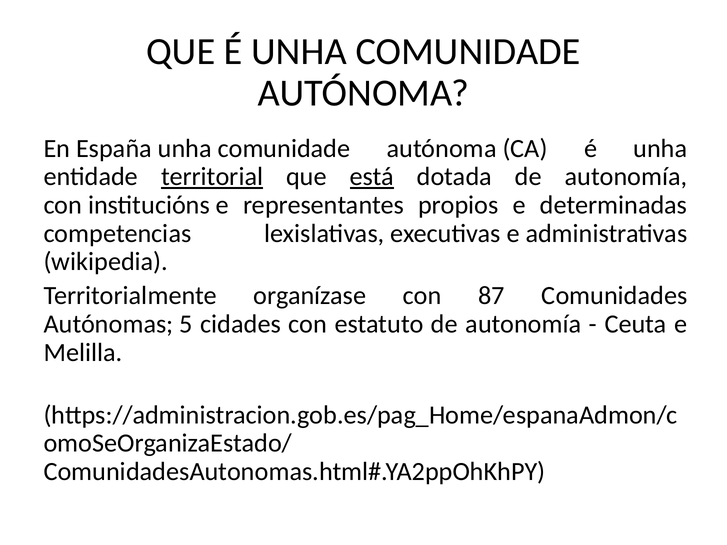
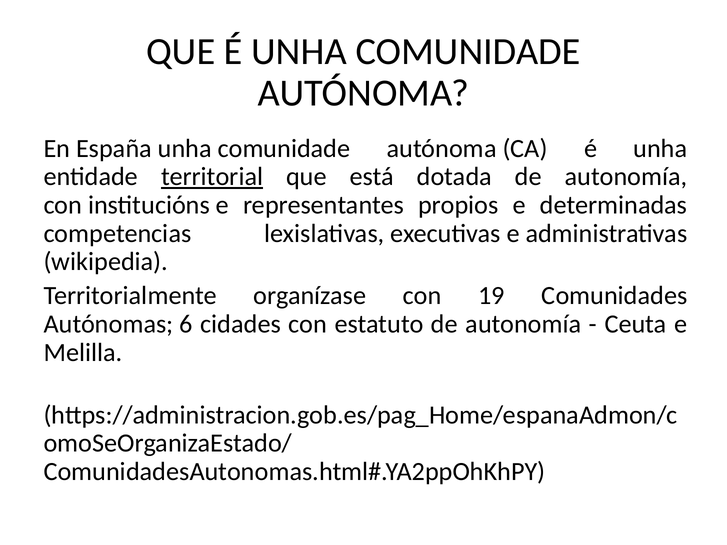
está underline: present -> none
87: 87 -> 19
5: 5 -> 6
